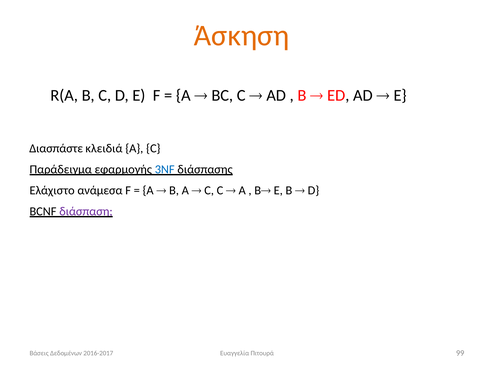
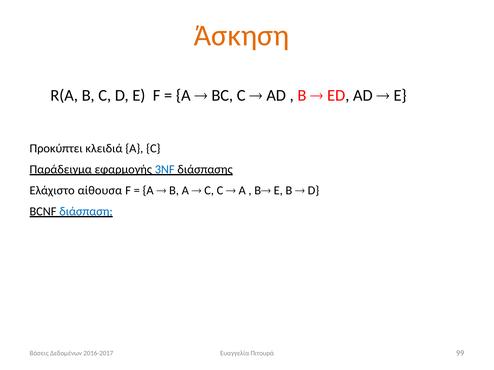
Διασπάστε: Διασπάστε -> Προκύπτει
ανάμεσα: ανάμεσα -> αίθουσα
διάσπαση colour: purple -> blue
